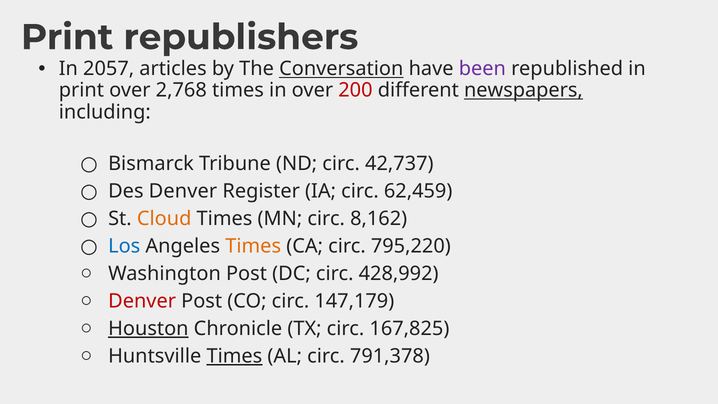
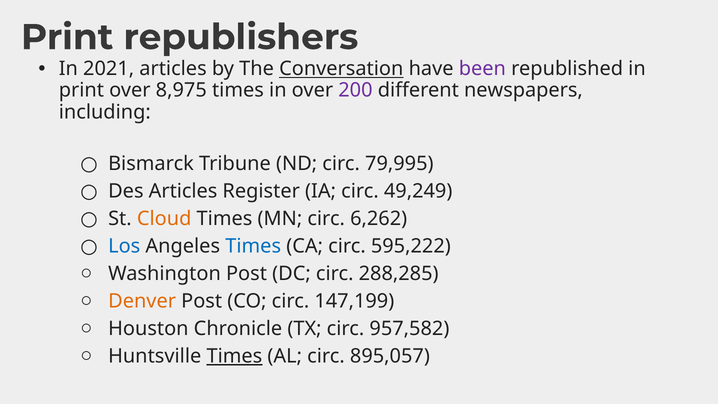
2057: 2057 -> 2021
2,768: 2,768 -> 8,975
200 colour: red -> purple
newspapers underline: present -> none
42,737: 42,737 -> 79,995
Des Denver: Denver -> Articles
62,459: 62,459 -> 49,249
8,162: 8,162 -> 6,262
Times at (253, 246) colour: orange -> blue
795,220: 795,220 -> 595,222
428,992: 428,992 -> 288,285
Denver at (142, 301) colour: red -> orange
147,179: 147,179 -> 147,199
Houston underline: present -> none
167,825: 167,825 -> 957,582
791,378: 791,378 -> 895,057
